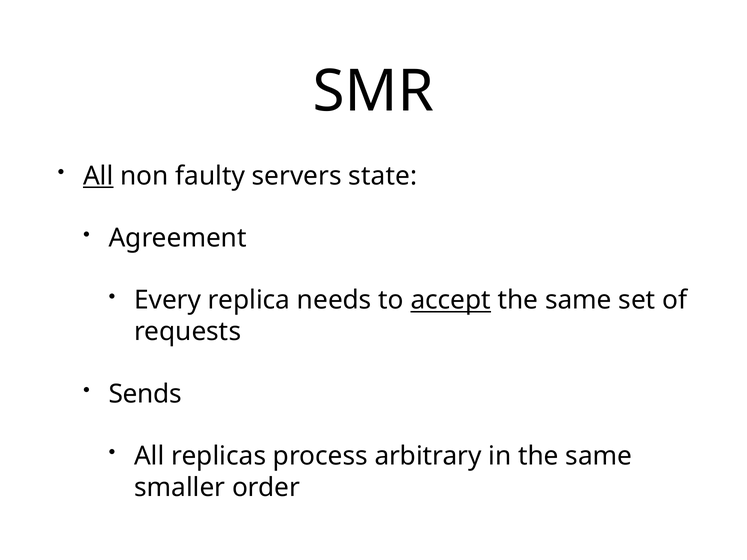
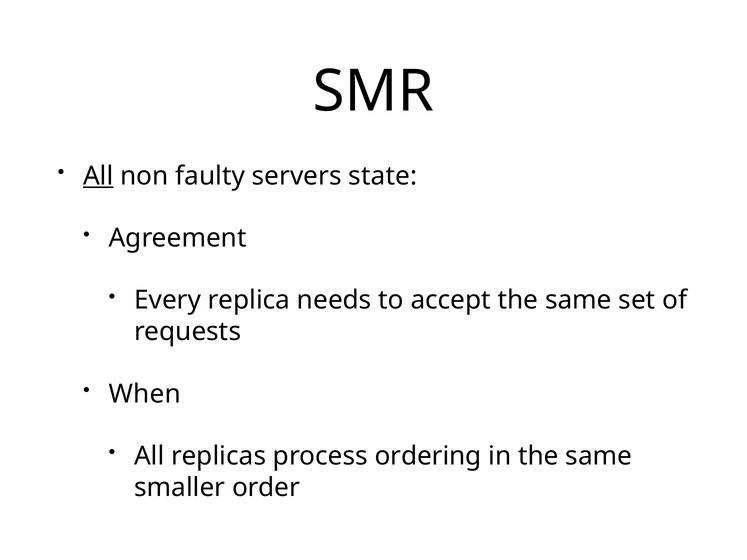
accept underline: present -> none
Sends: Sends -> When
arbitrary: arbitrary -> ordering
